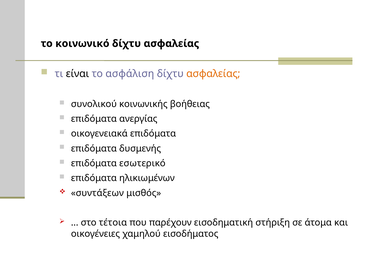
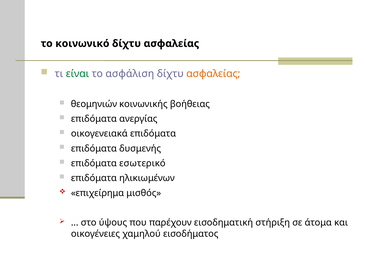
είναι colour: black -> green
συνολικού: συνολικού -> θεομηνιών
συντάξεων: συντάξεων -> επιχείρημα
τέτοια: τέτοια -> ύψους
